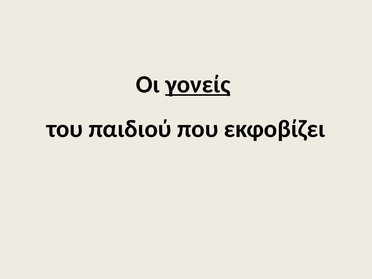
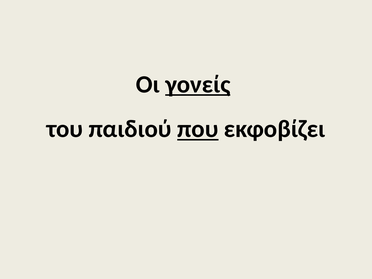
που underline: none -> present
